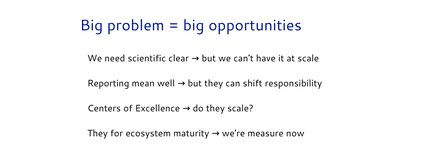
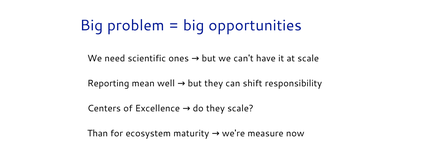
clear: clear -> ones
They at (98, 133): They -> Than
